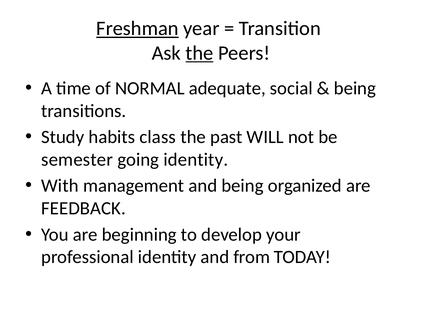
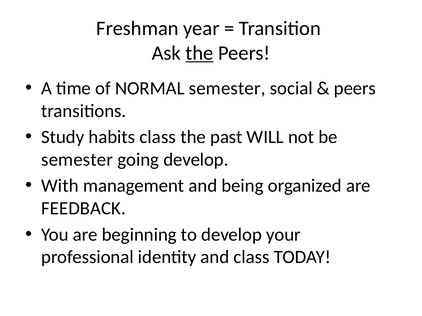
Freshman underline: present -> none
NORMAL adequate: adequate -> semester
being at (355, 89): being -> peers
going identity: identity -> develop
and from: from -> class
